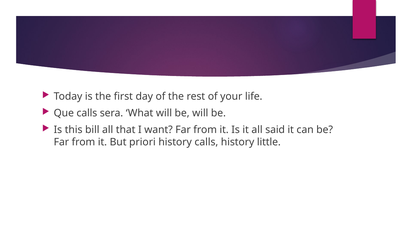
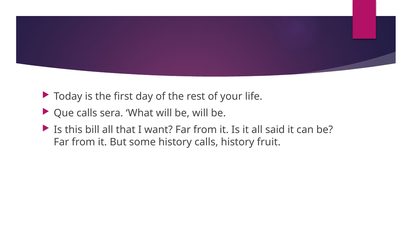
priori: priori -> some
little: little -> fruit
